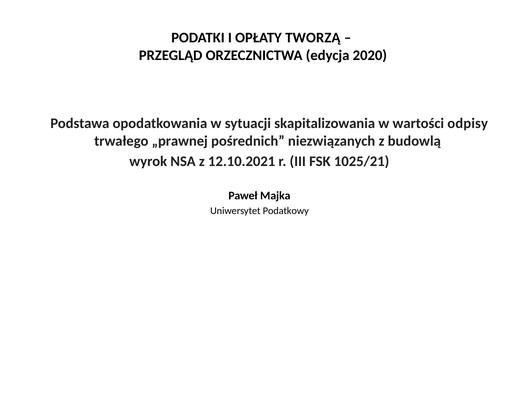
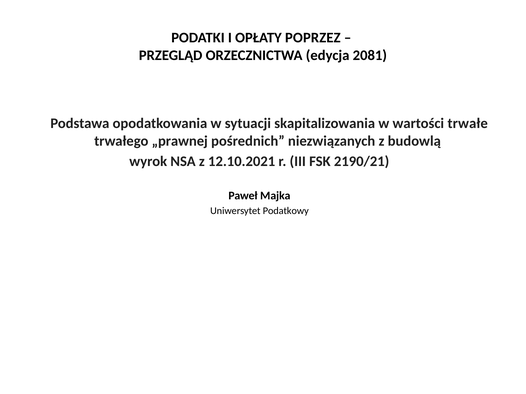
TWORZĄ: TWORZĄ -> POPRZEZ
2020: 2020 -> 2081
odpisy: odpisy -> trwałe
1025/21: 1025/21 -> 2190/21
